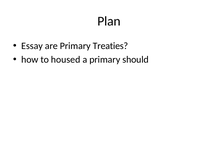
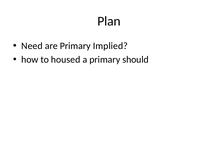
Essay: Essay -> Need
Treaties: Treaties -> Implied
